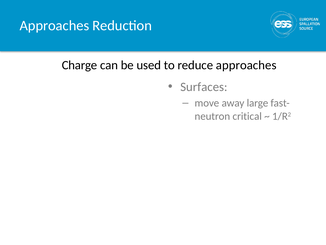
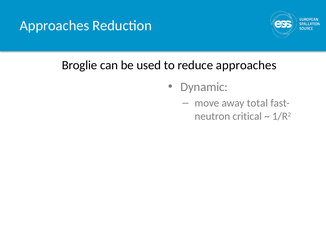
Charge: Charge -> Broglie
Surfaces: Surfaces -> Dynamic
large: large -> total
